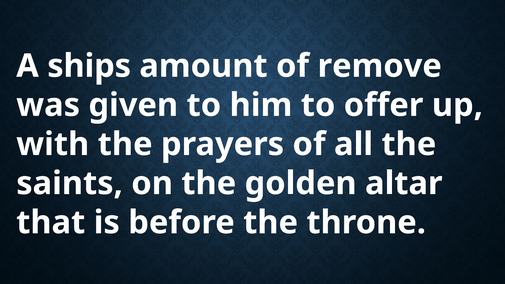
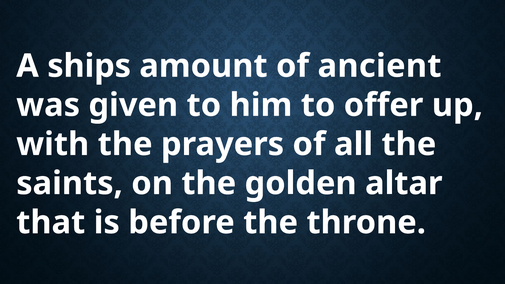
remove: remove -> ancient
